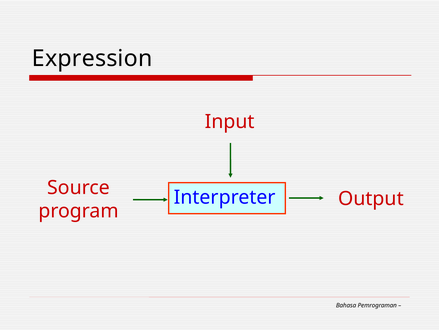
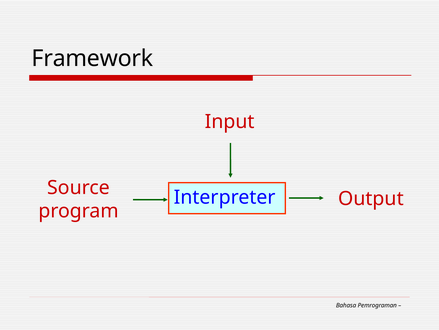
Expression: Expression -> Framework
